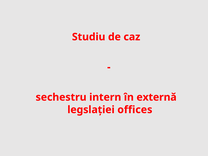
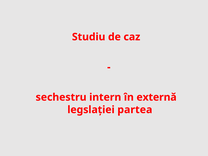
offices: offices -> partea
